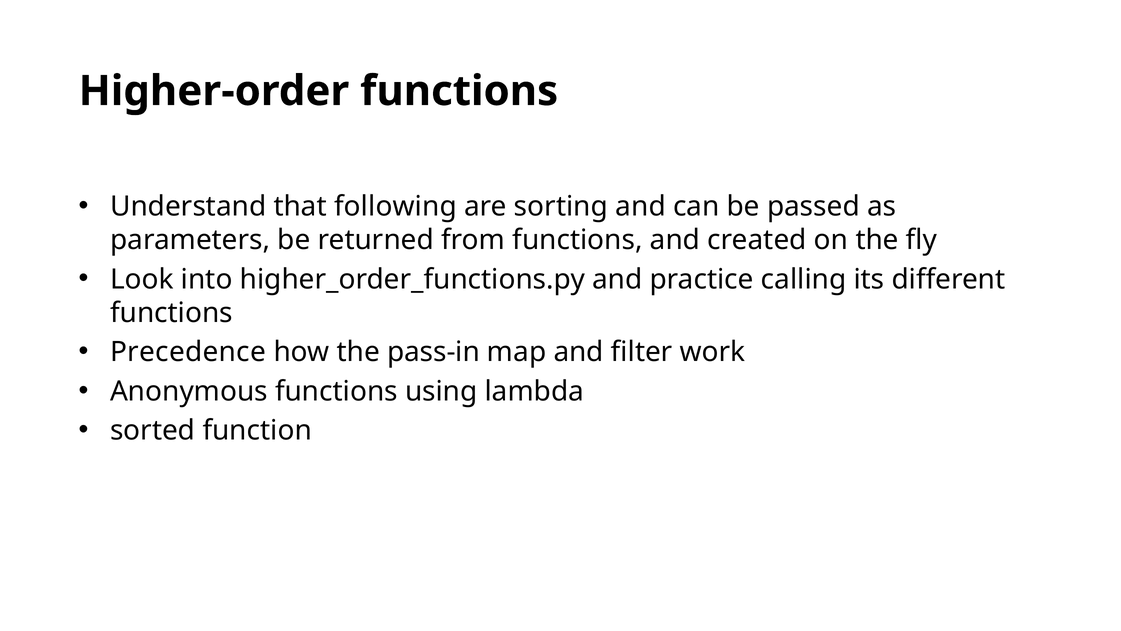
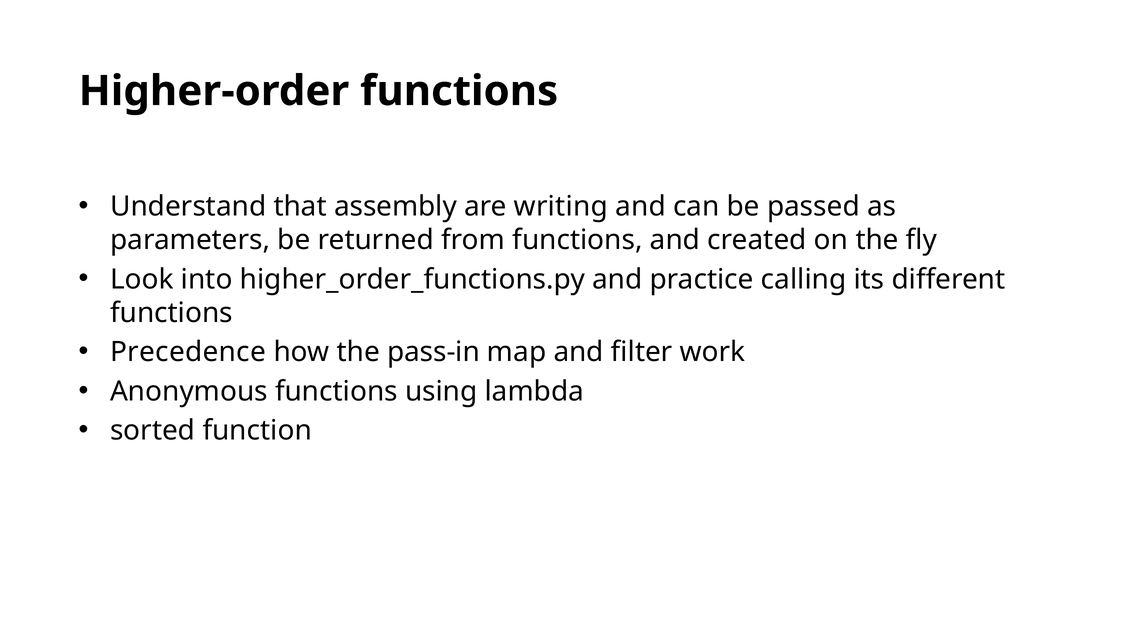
following: following -> assembly
sorting: sorting -> writing
